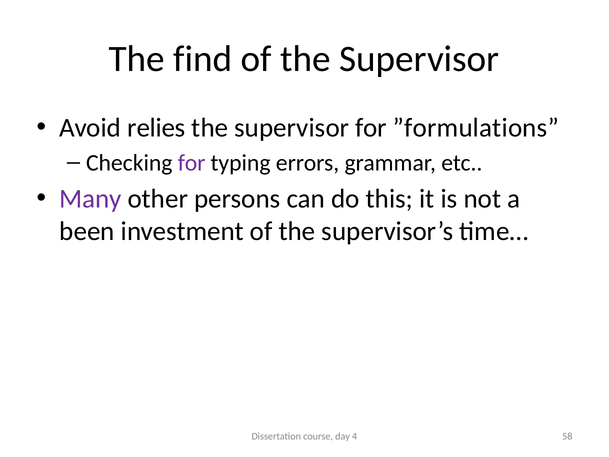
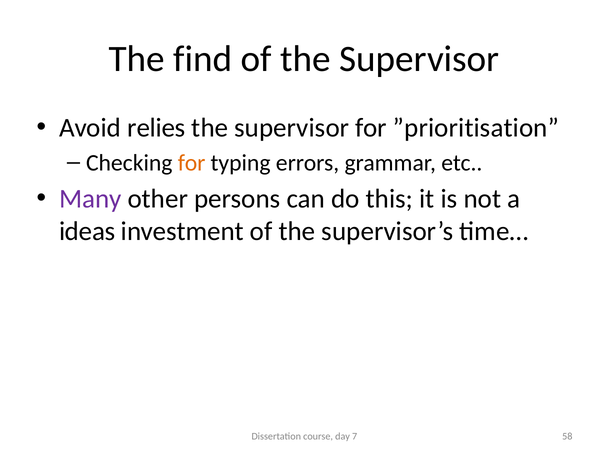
”formulations: ”formulations -> ”prioritisation
for at (192, 163) colour: purple -> orange
been: been -> ideas
4: 4 -> 7
